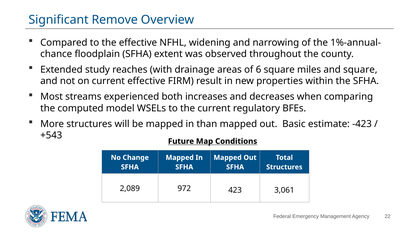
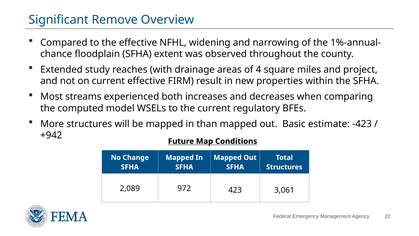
6: 6 -> 4
and square: square -> project
+543: +543 -> +942
